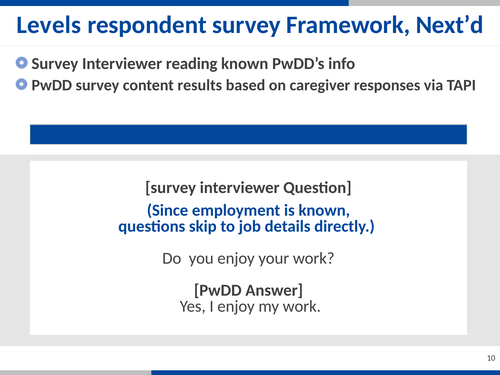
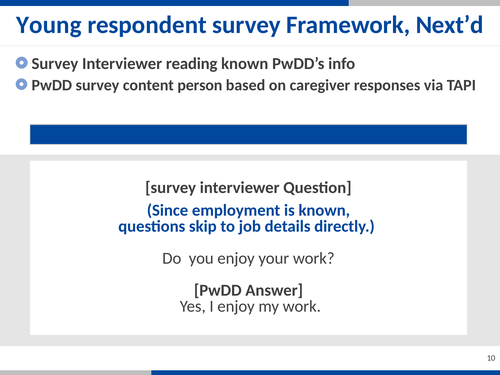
Levels: Levels -> Young
results: results -> person
